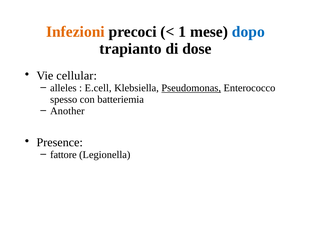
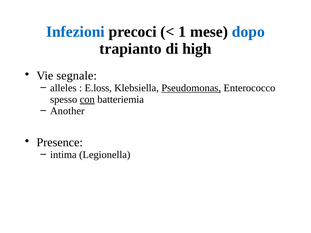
Infezioni colour: orange -> blue
dose: dose -> high
cellular: cellular -> segnale
E.cell: E.cell -> E.loss
con underline: none -> present
fattore: fattore -> intima
